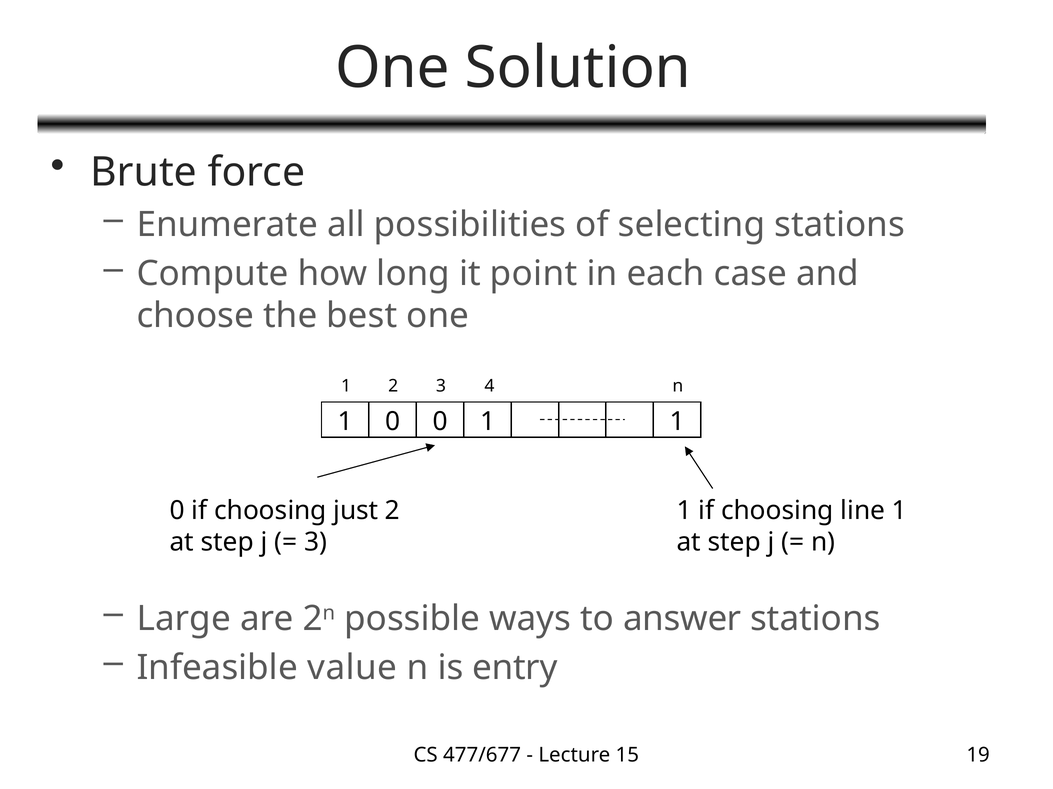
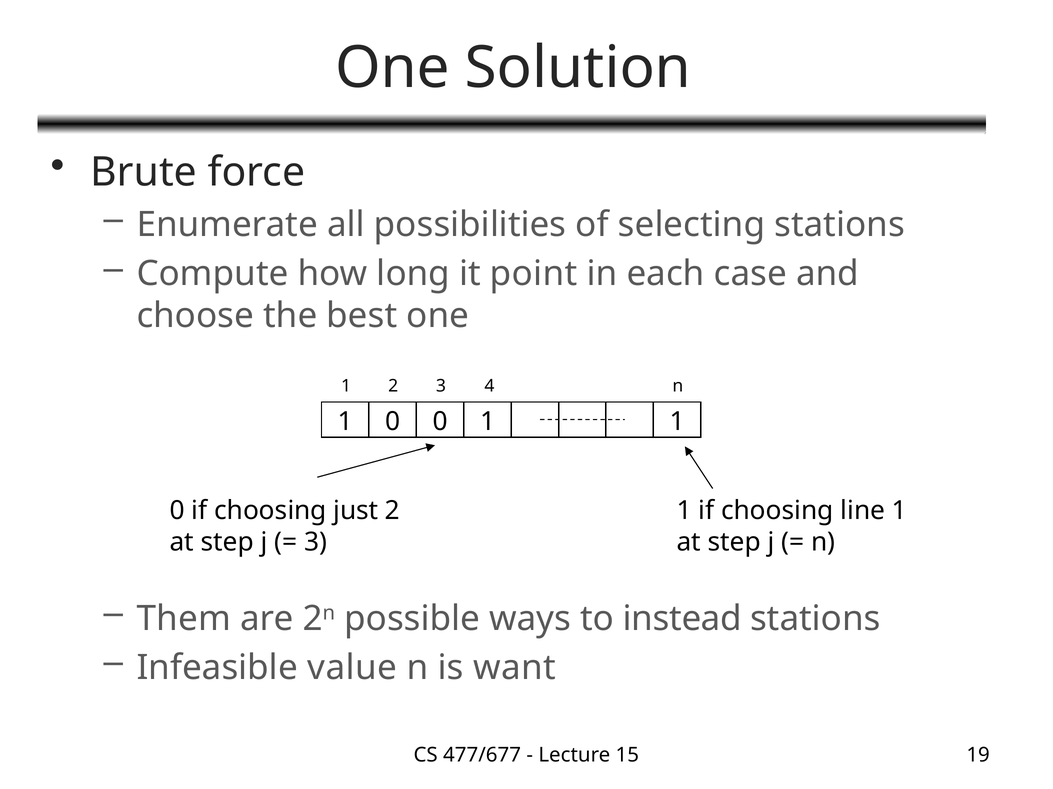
Large: Large -> Them
answer: answer -> instead
entry: entry -> want
